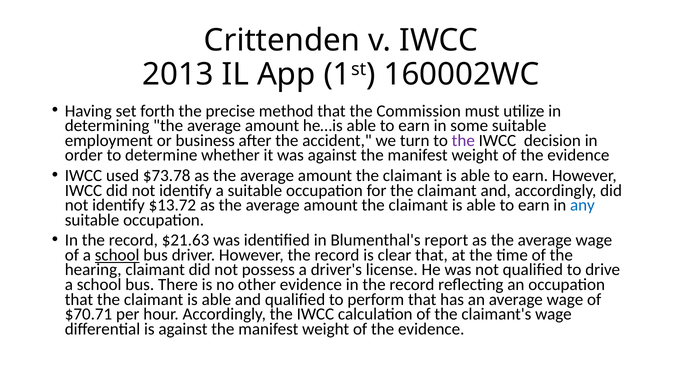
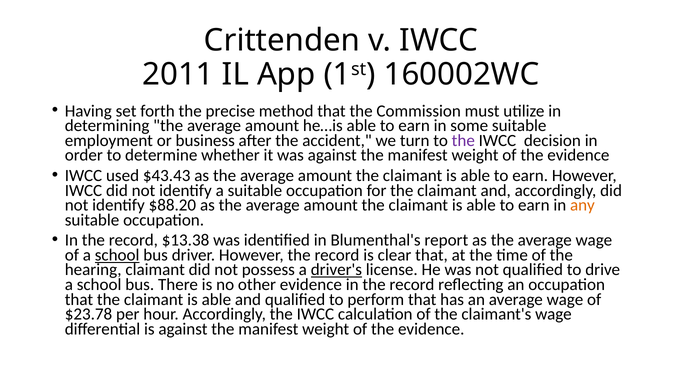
2013: 2013 -> 2011
$73.78: $73.78 -> $43.43
$13.72: $13.72 -> $88.20
any colour: blue -> orange
$21.63: $21.63 -> $13.38
driver's underline: none -> present
$70.71: $70.71 -> $23.78
